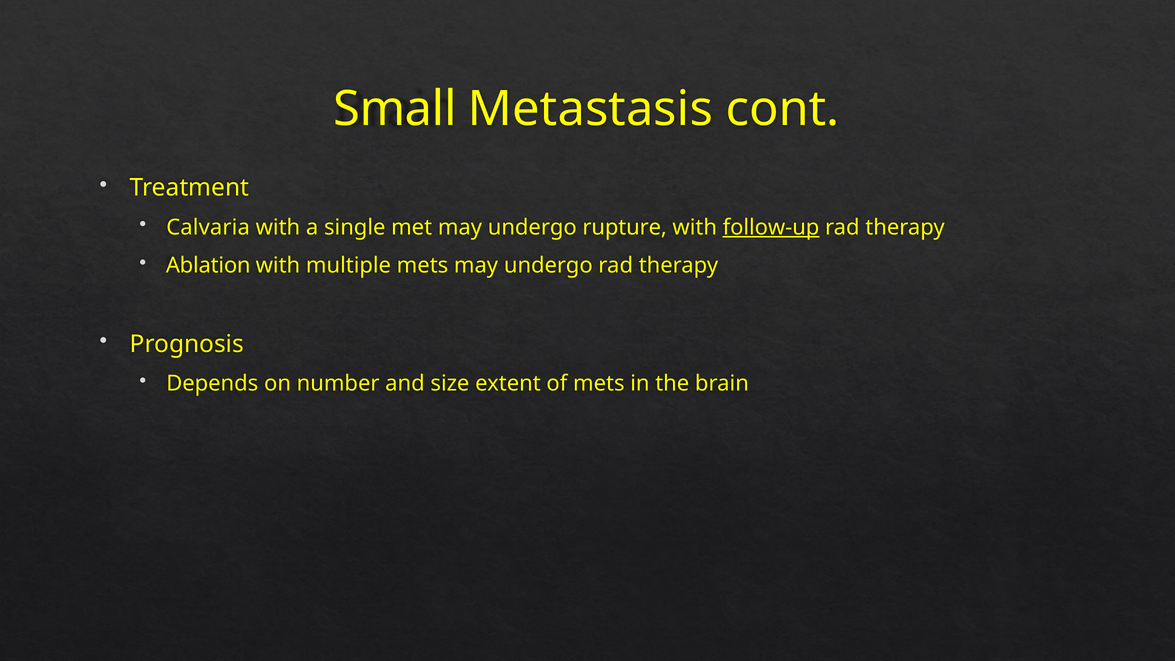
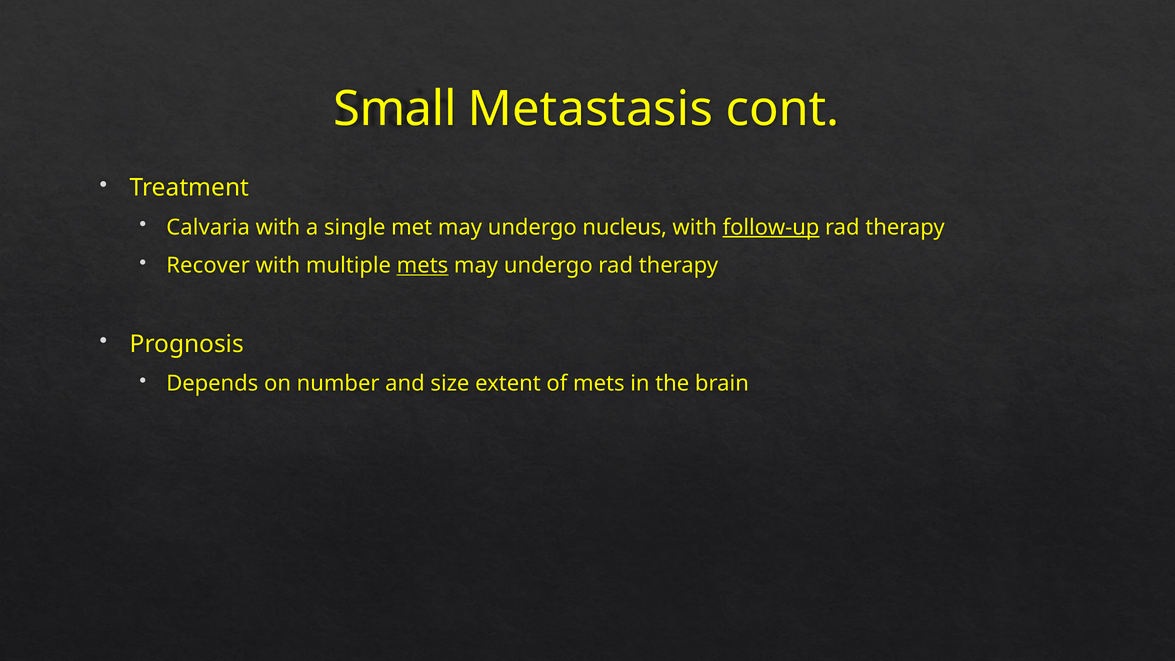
rupture: rupture -> nucleus
Ablation: Ablation -> Recover
mets at (423, 265) underline: none -> present
